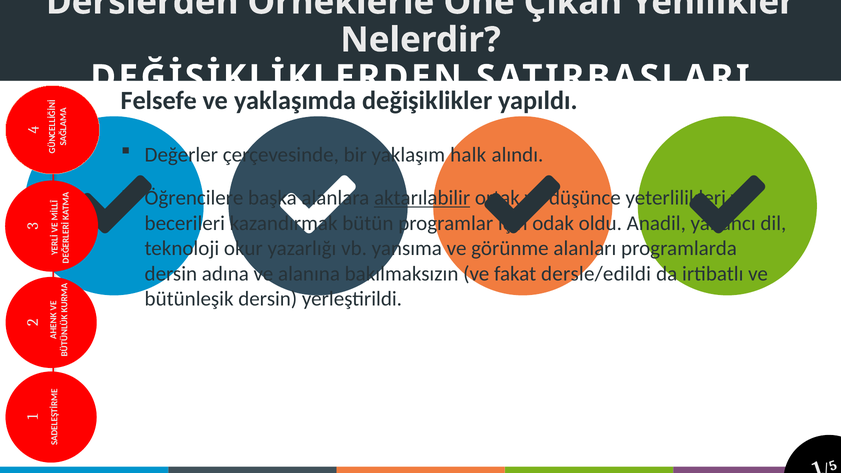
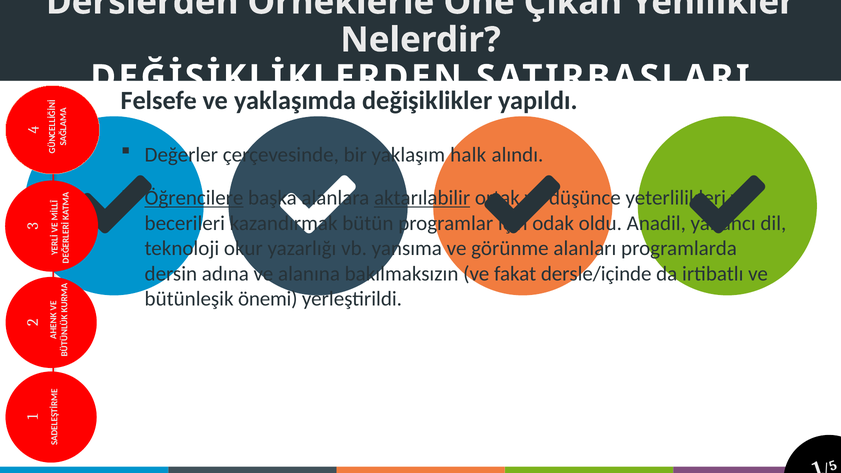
Öğrencilere underline: none -> present
dersle/edildi: dersle/edildi -> dersle/içinde
bütünleşik dersin: dersin -> önemi
